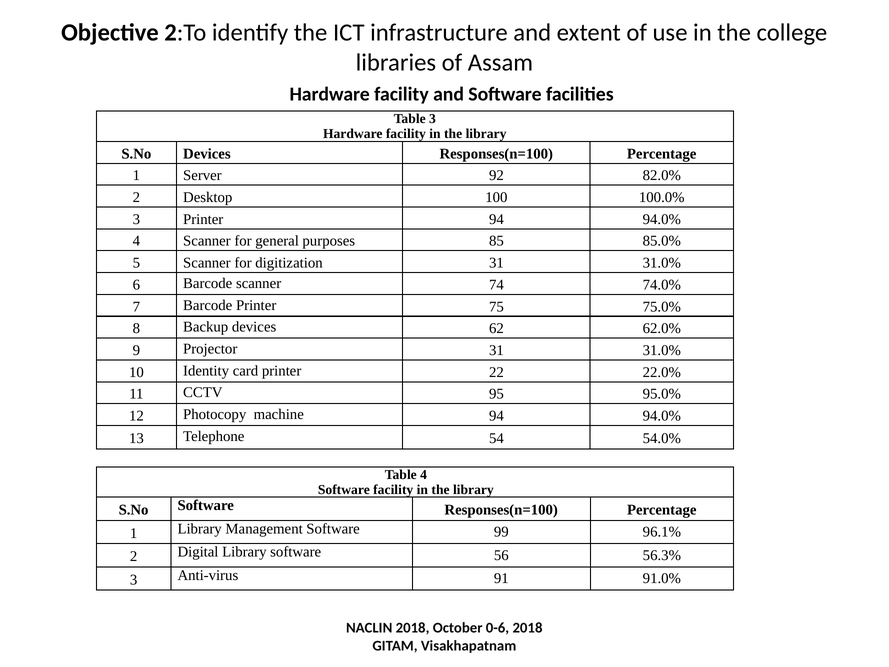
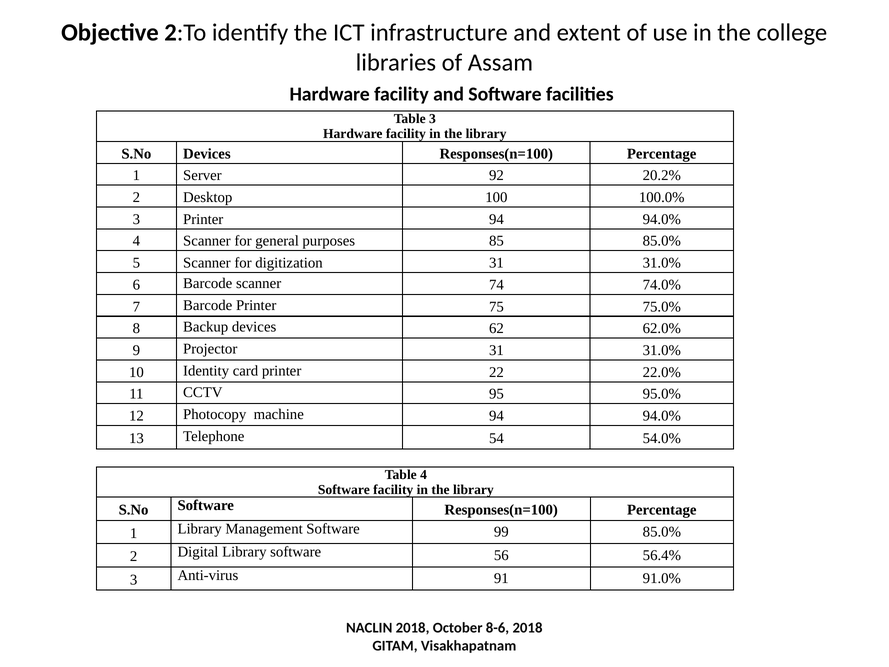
82.0%: 82.0% -> 20.2%
99 96.1%: 96.1% -> 85.0%
56.3%: 56.3% -> 56.4%
0-6: 0-6 -> 8-6
